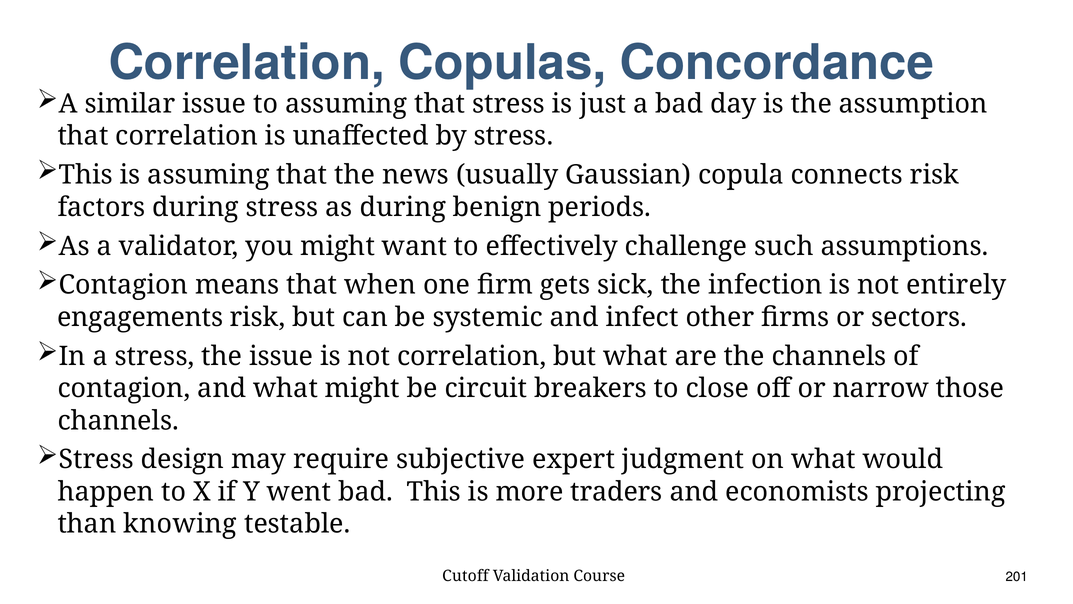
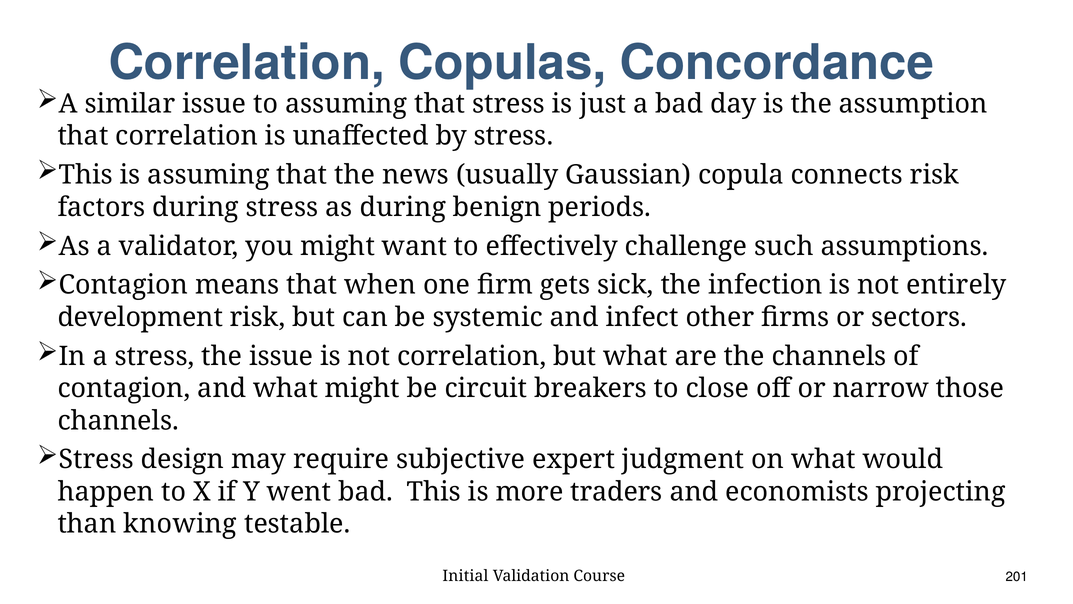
engagements: engagements -> development
Cutoff: Cutoff -> Initial
